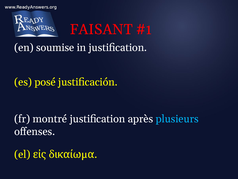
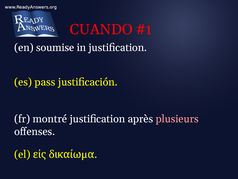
FAISANT: FAISANT -> CUANDO
posé: posé -> pass
plusieurs colour: light blue -> pink
